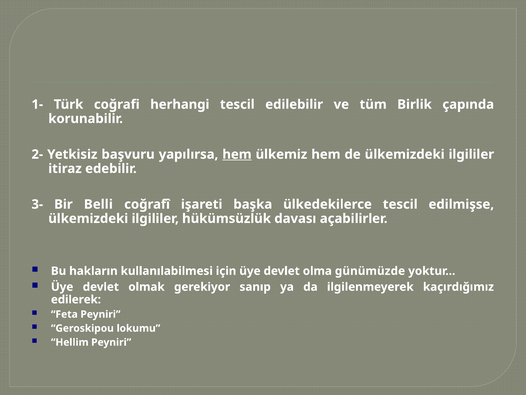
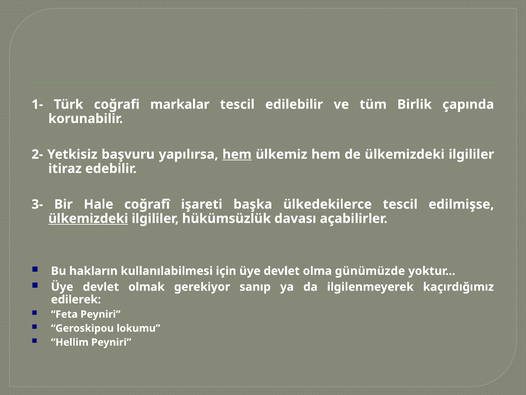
herhangi: herhangi -> markalar
Belli: Belli -> Hale
ülkemizdeki at (88, 218) underline: none -> present
